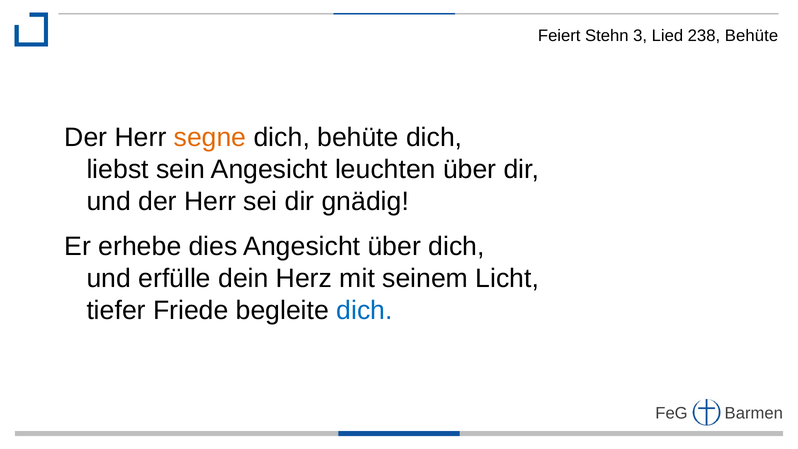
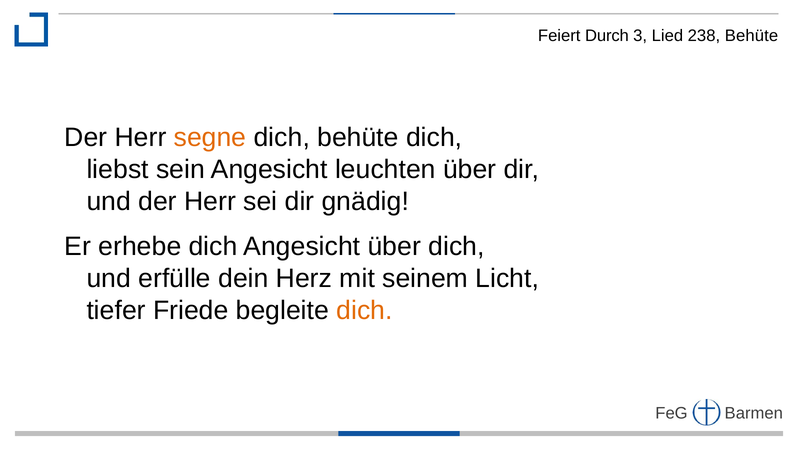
Stehn: Stehn -> Durch
erhebe dies: dies -> dich
dich at (365, 310) colour: blue -> orange
